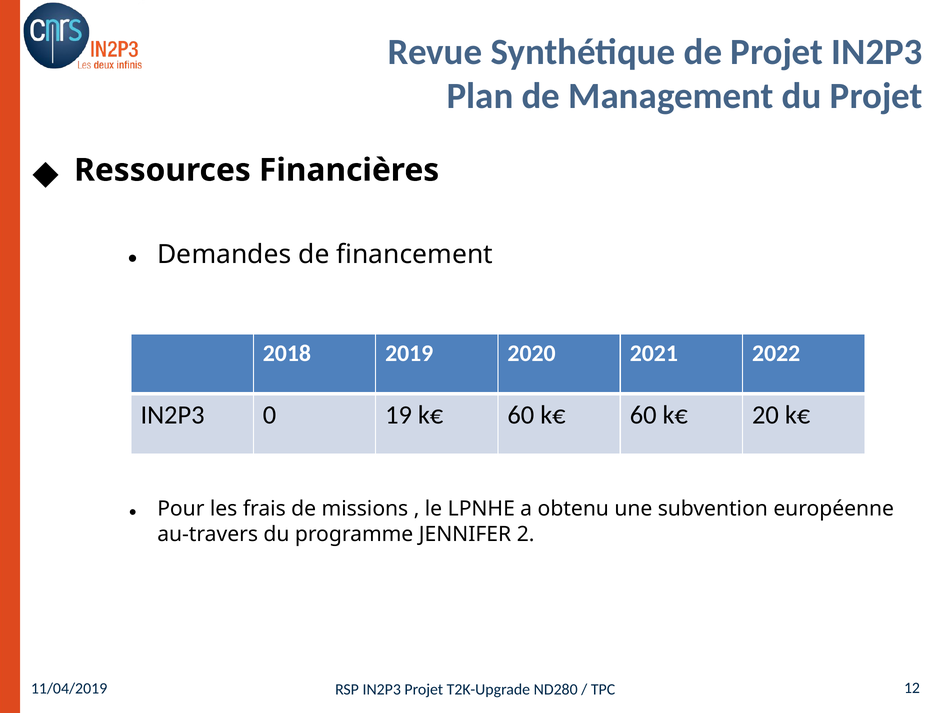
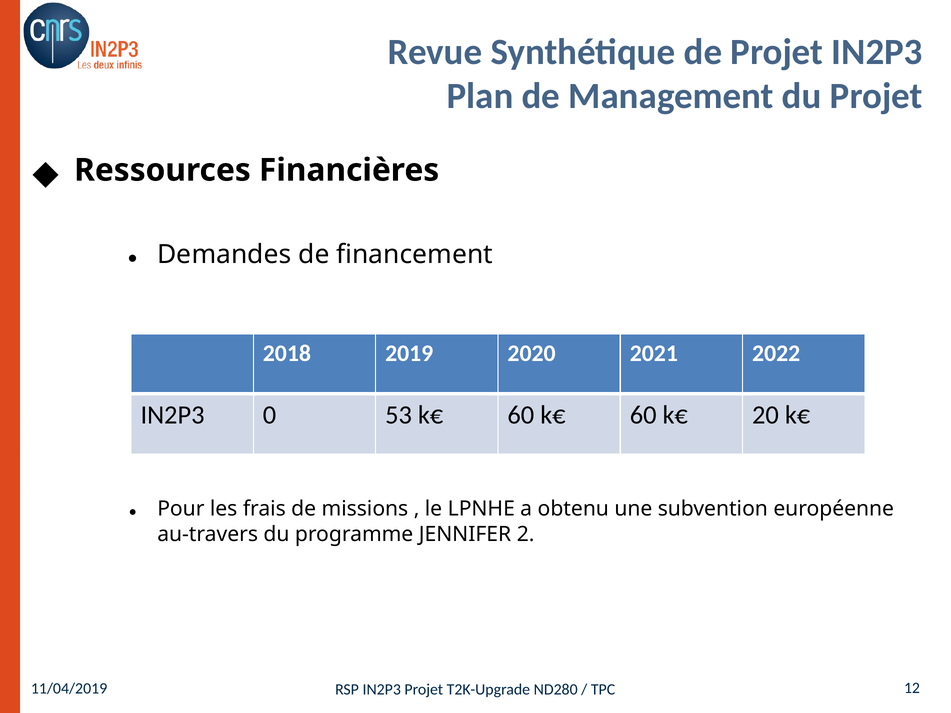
19: 19 -> 53
